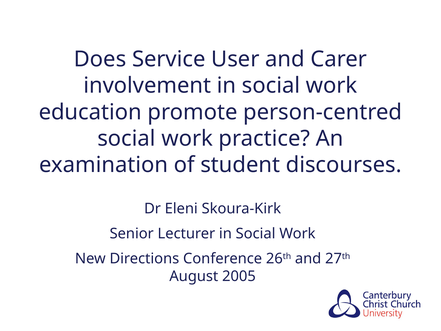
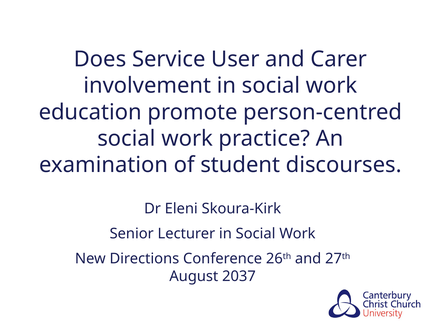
2005: 2005 -> 2037
